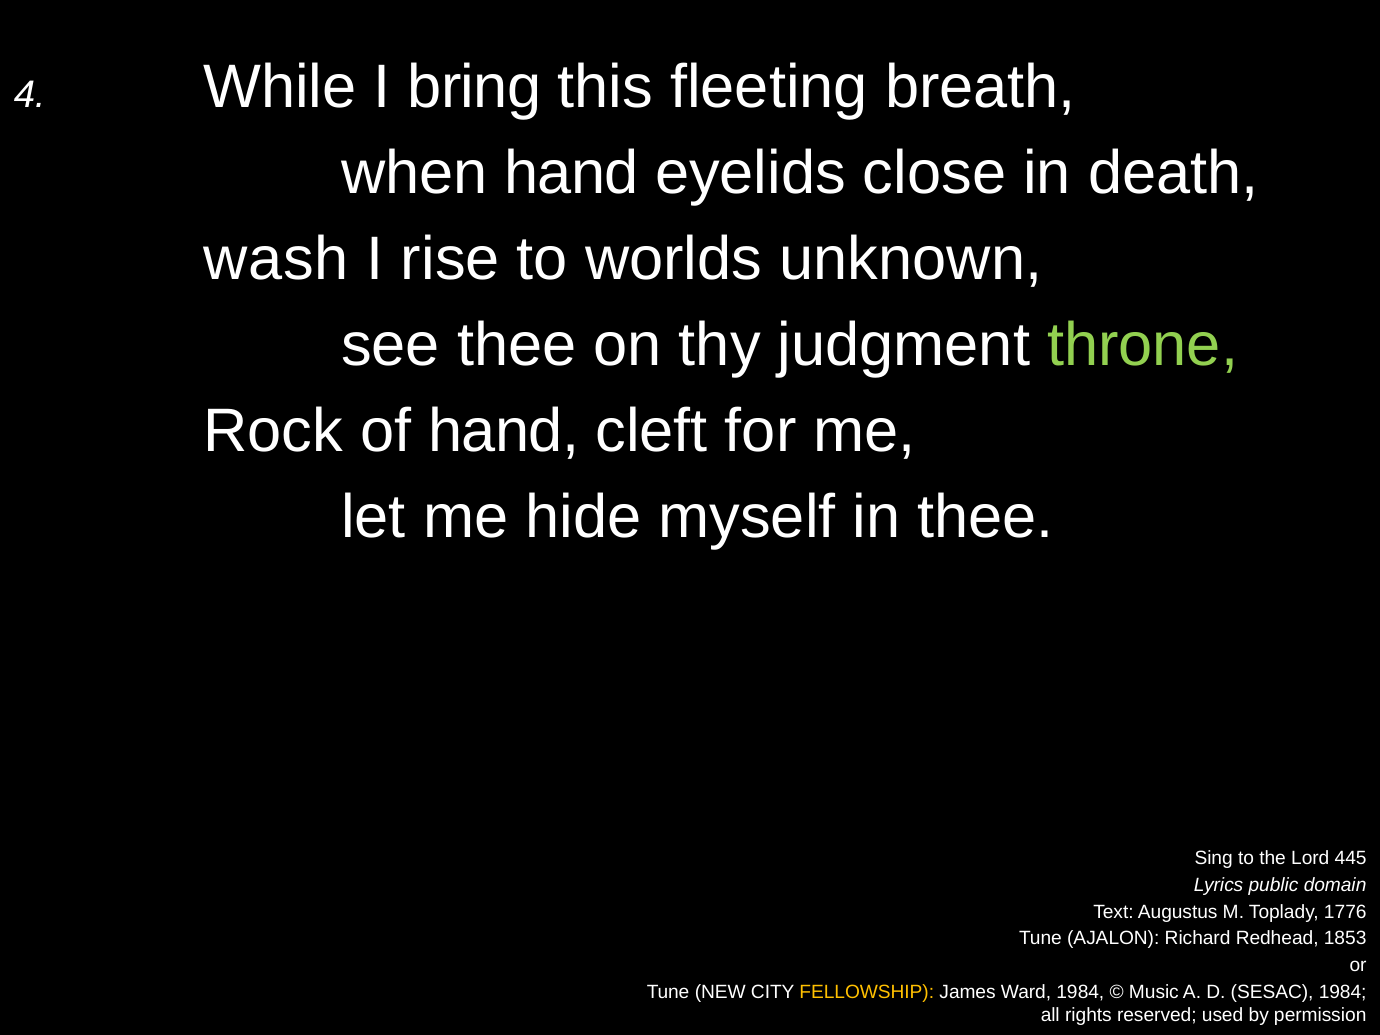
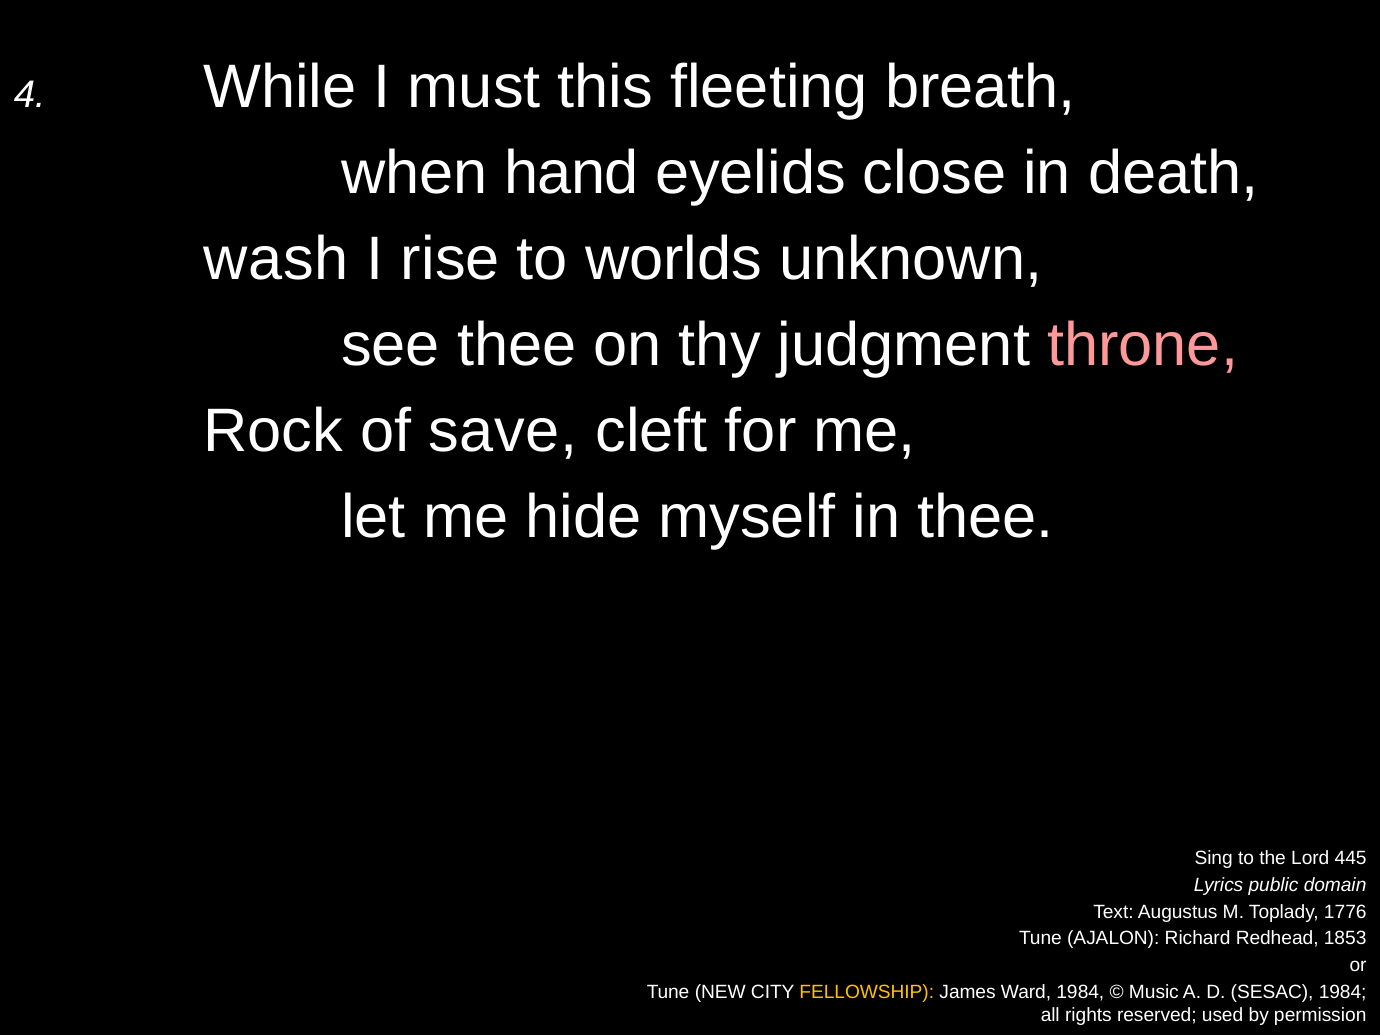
bring: bring -> must
throne colour: light green -> pink
of hand: hand -> save
